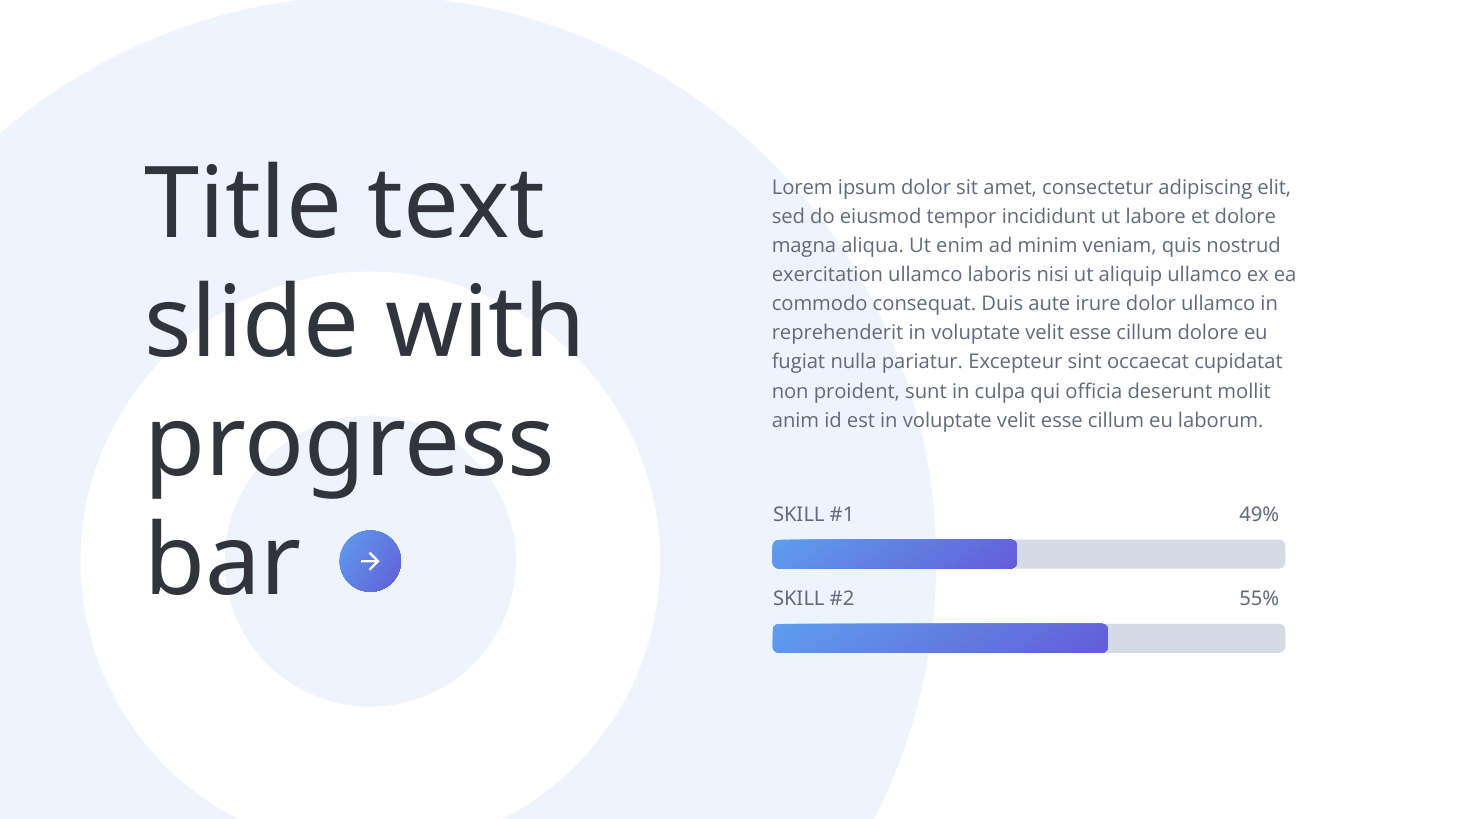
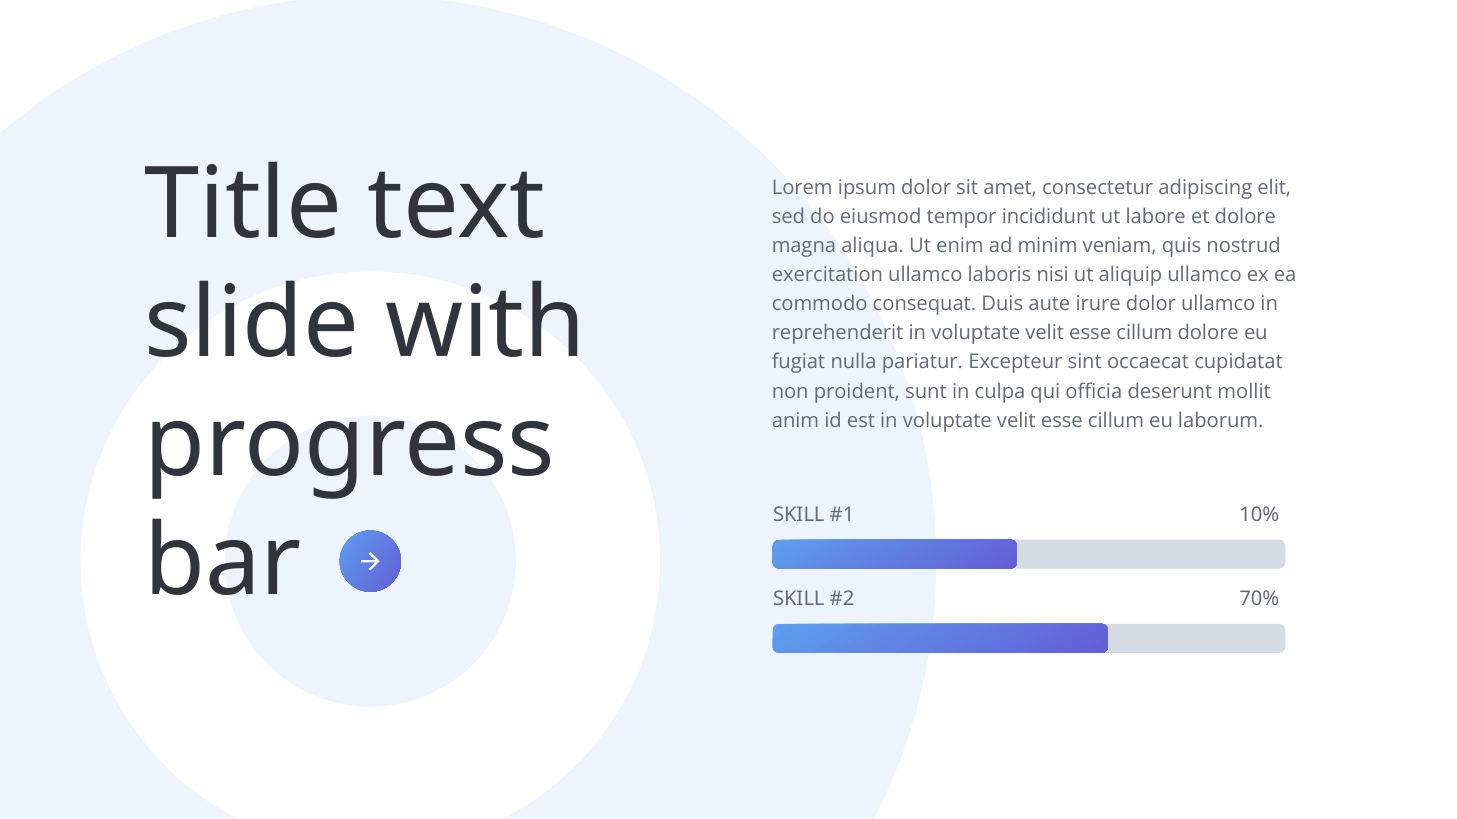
49%: 49% -> 10%
55%: 55% -> 70%
